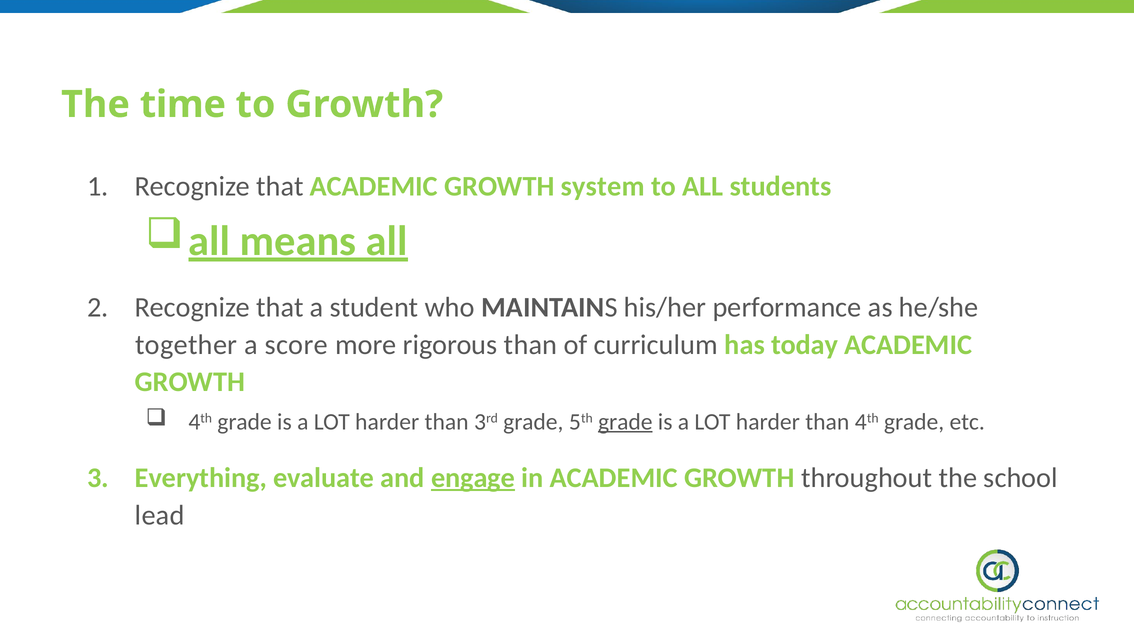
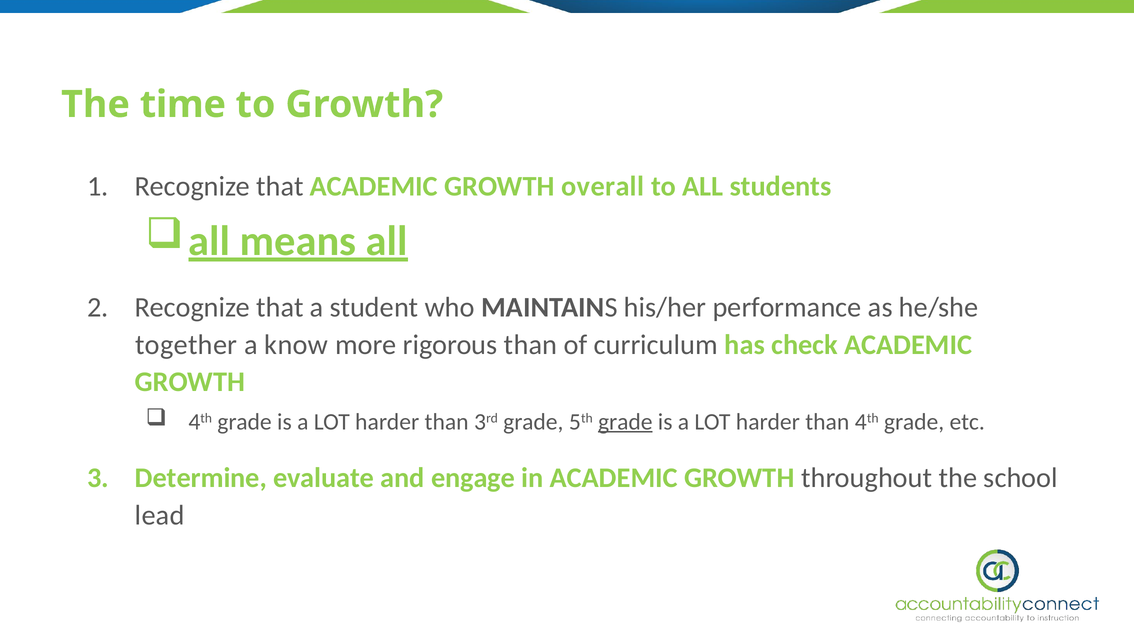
system: system -> overall
score: score -> know
today: today -> check
Everything: Everything -> Determine
engage underline: present -> none
